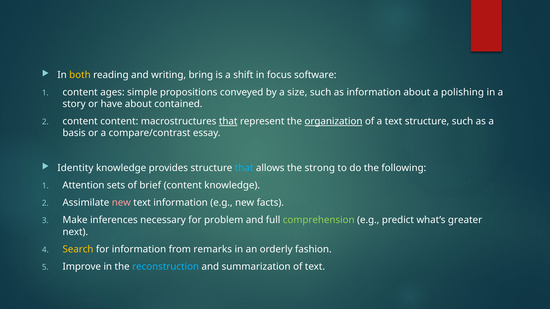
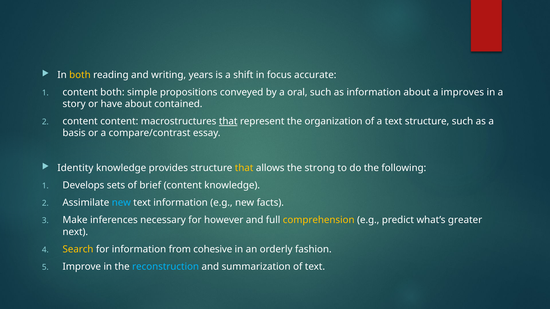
bring: bring -> years
software: software -> accurate
content ages: ages -> both
size: size -> oral
polishing: polishing -> improves
organization underline: present -> none
that at (244, 168) colour: light blue -> yellow
Attention: Attention -> Develops
new at (121, 203) colour: pink -> light blue
problem: problem -> however
comprehension colour: light green -> yellow
remarks: remarks -> cohesive
